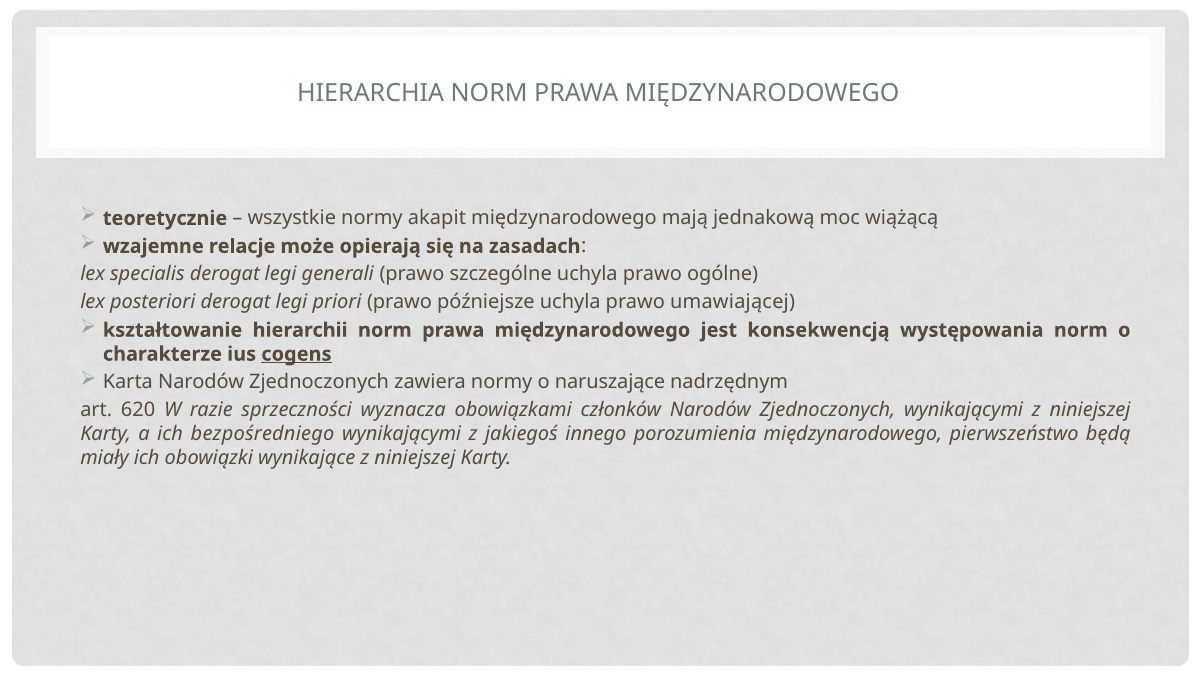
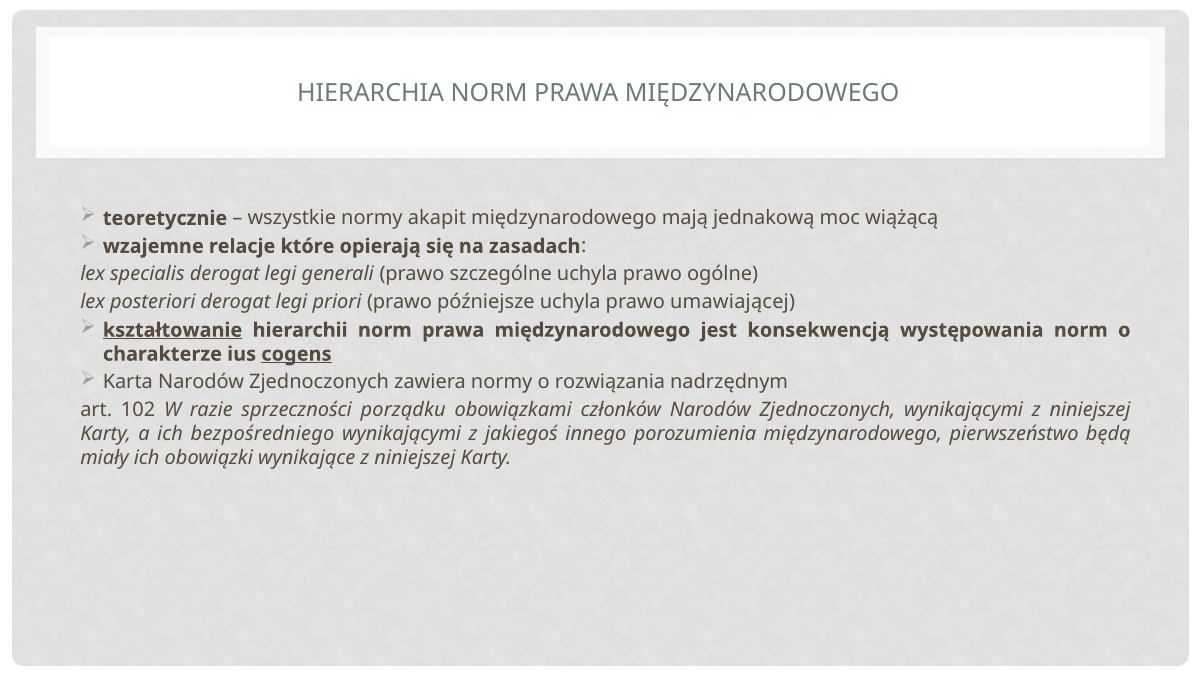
może: może -> które
kształtowanie underline: none -> present
naruszające: naruszające -> rozwiązania
620: 620 -> 102
wyznacza: wyznacza -> porządku
